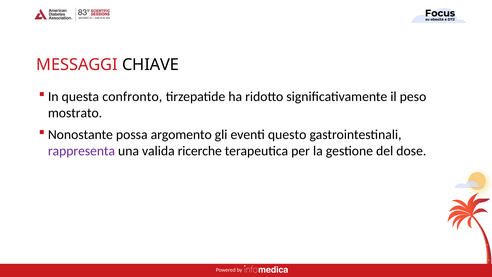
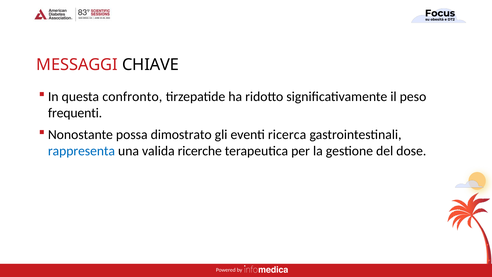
mostrato: mostrato -> frequenti
argomento: argomento -> dimostrato
questo: questo -> ricerca
rappresenta colour: purple -> blue
